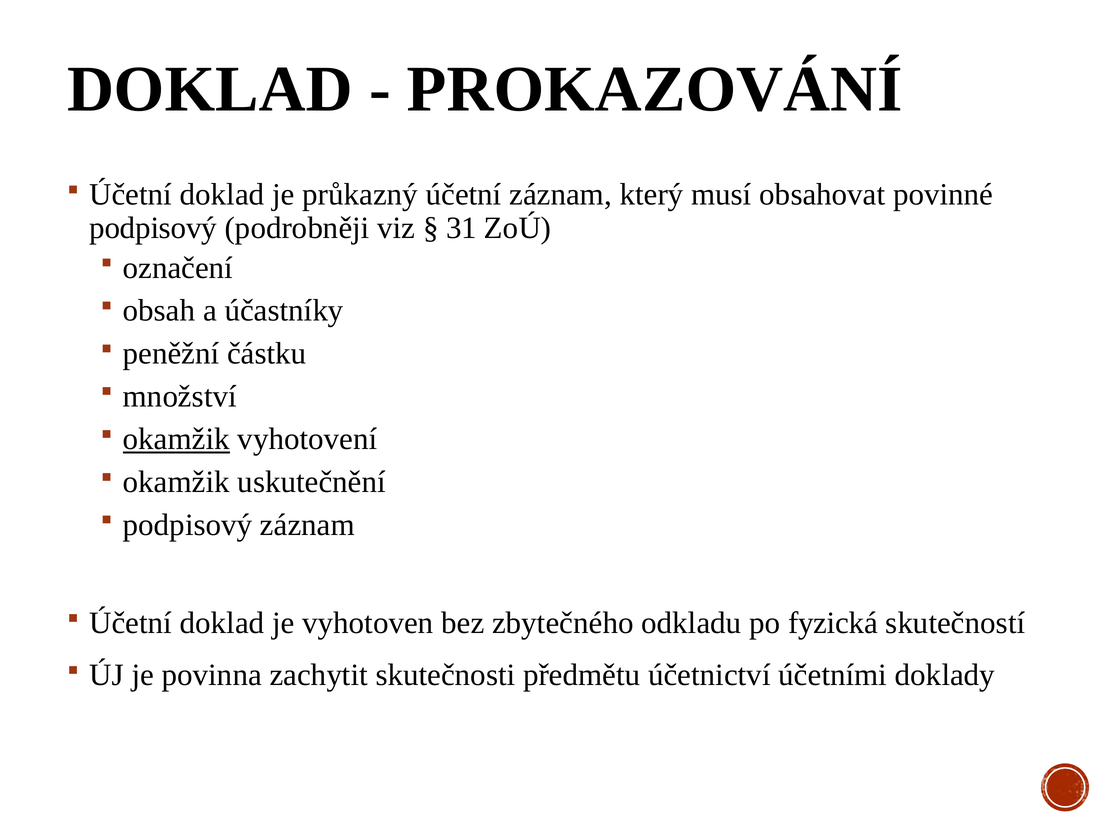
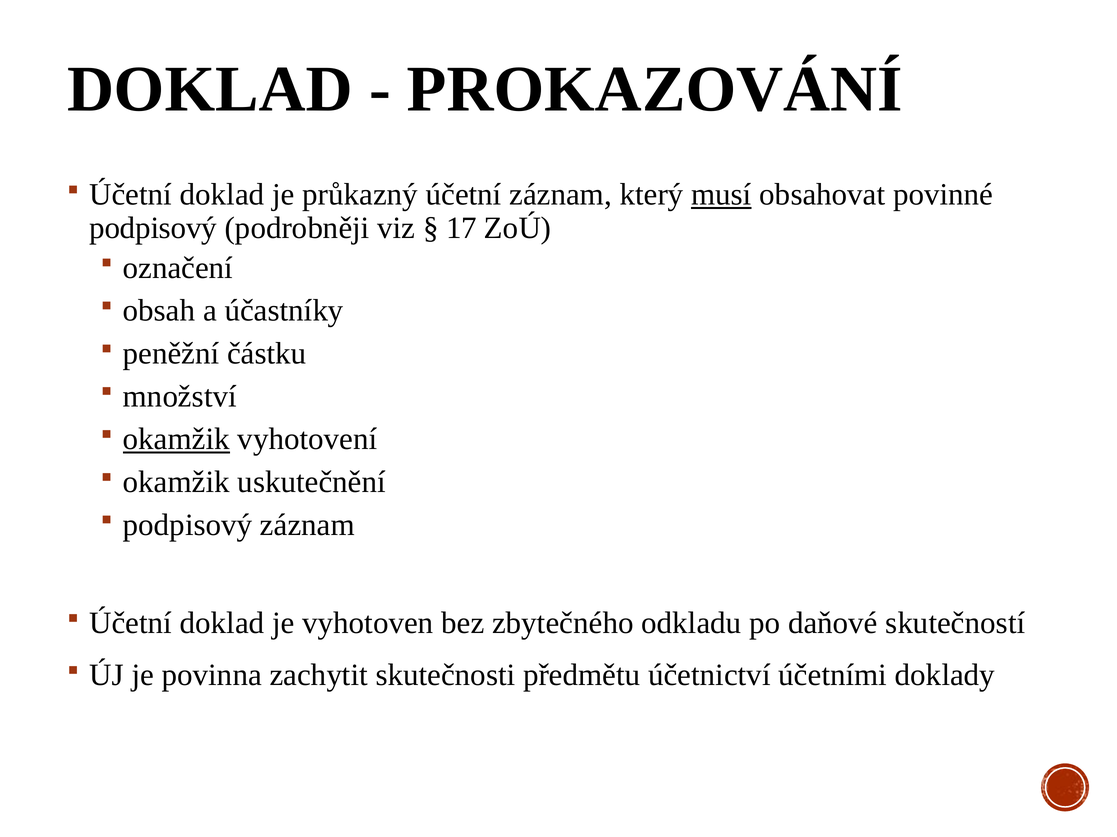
musí underline: none -> present
31: 31 -> 17
fyzická: fyzická -> daňové
